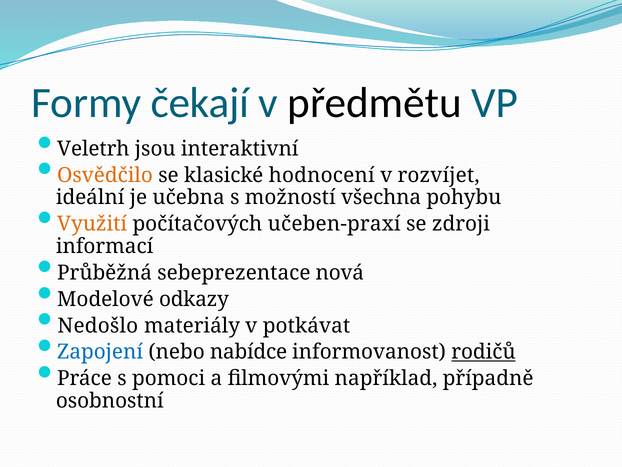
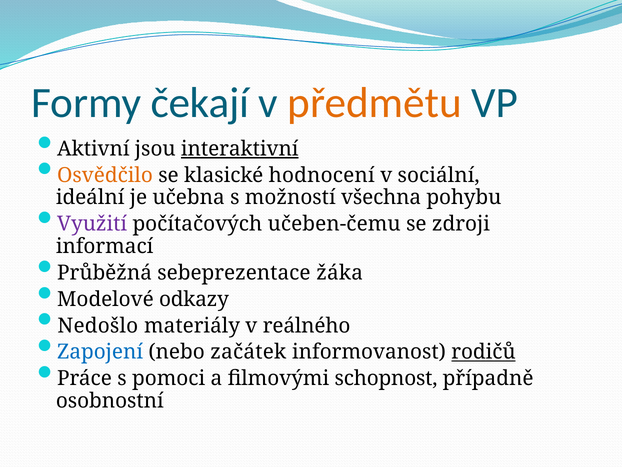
předmětu colour: black -> orange
Veletrh: Veletrh -> Aktivní
interaktivní underline: none -> present
rozvíjet: rozvíjet -> sociální
Využití colour: orange -> purple
učeben-praxí: učeben-praxí -> učeben-čemu
nová: nová -> žáka
potkávat: potkávat -> reálného
nabídce: nabídce -> začátek
například: například -> schopnost
